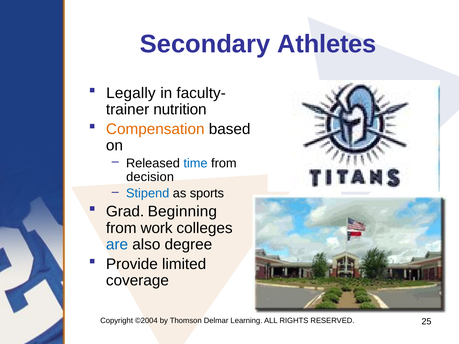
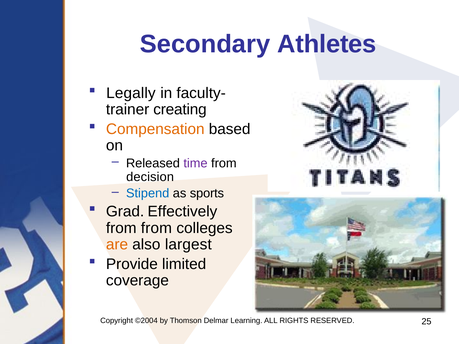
nutrition: nutrition -> creating
time colour: blue -> purple
Beginning: Beginning -> Effectively
from work: work -> from
are colour: blue -> orange
degree: degree -> largest
